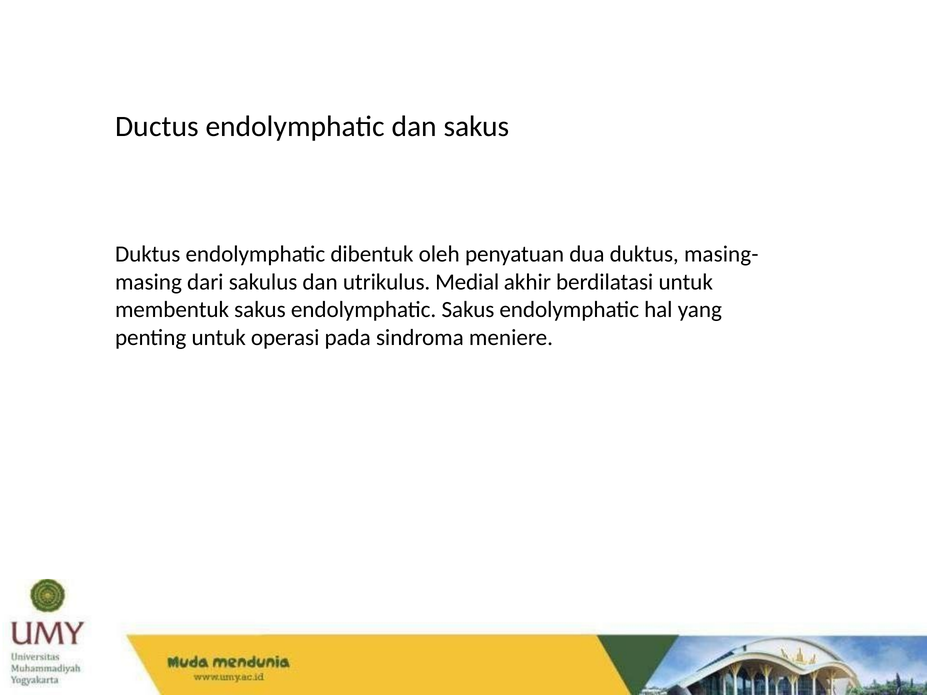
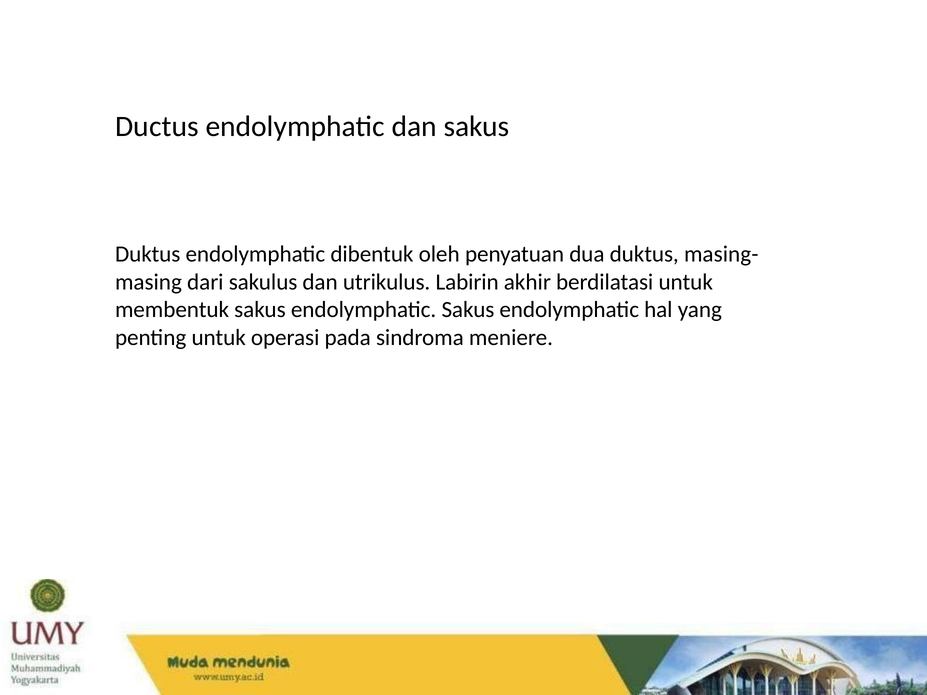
Medial: Medial -> Labirin
